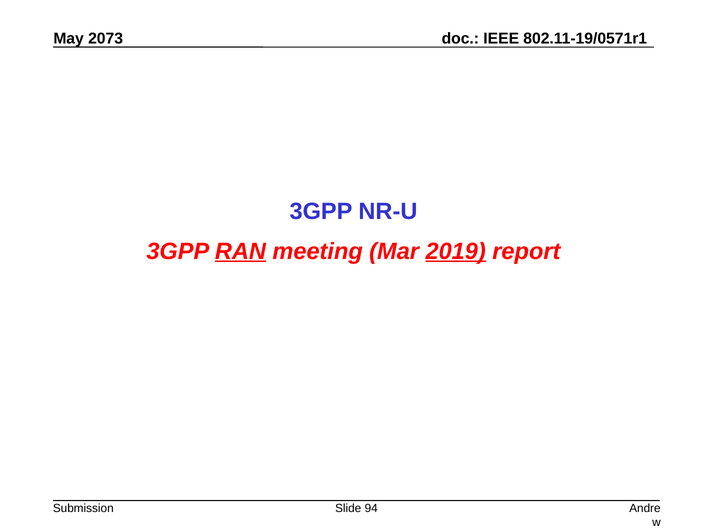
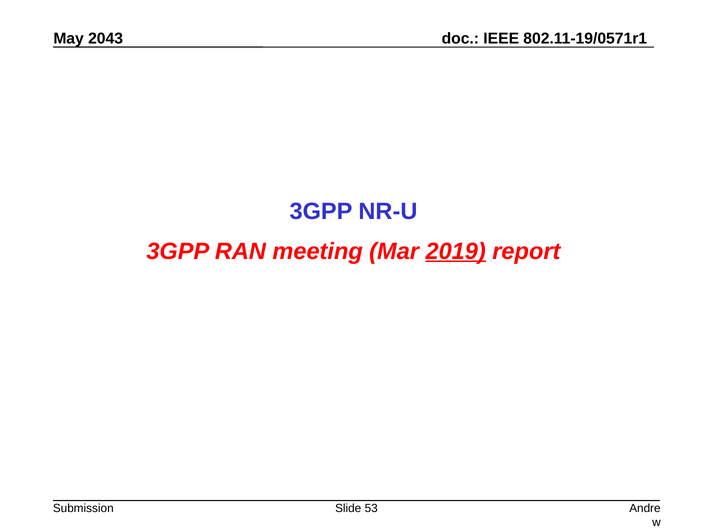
2073: 2073 -> 2043
RAN underline: present -> none
94: 94 -> 53
